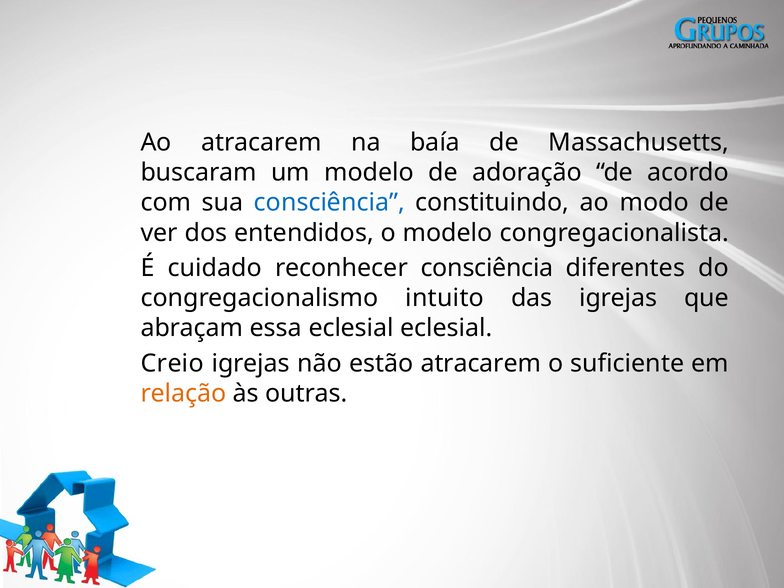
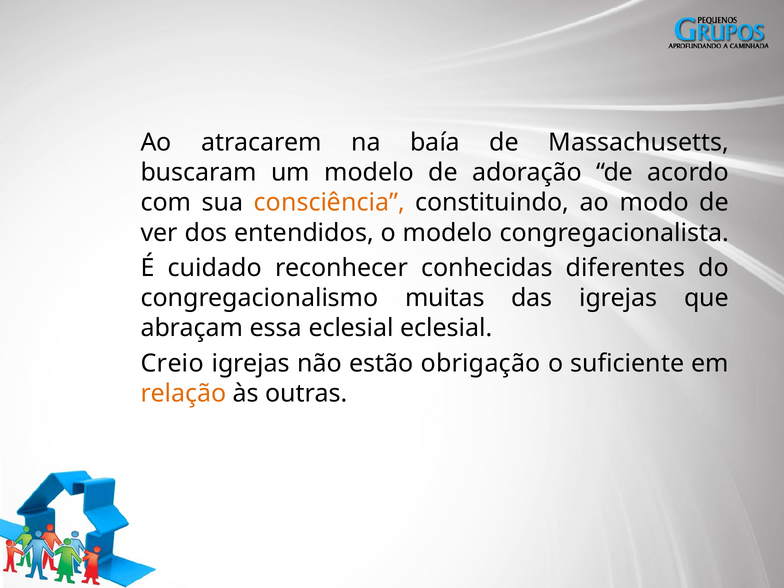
consciência at (329, 203) colour: blue -> orange
reconhecer consciência: consciência -> conhecidas
intuito: intuito -> muitas
estão atracarem: atracarem -> obrigação
